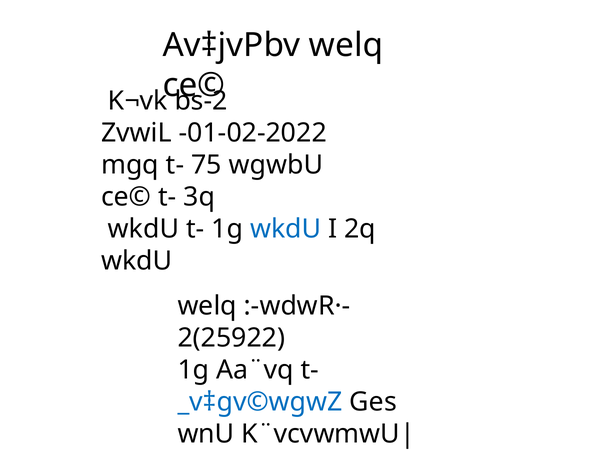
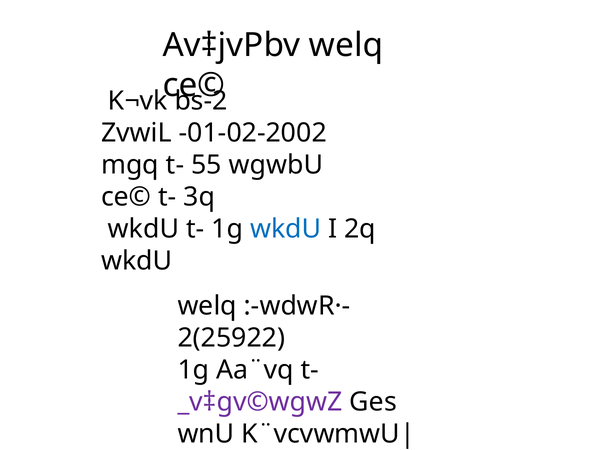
-01-02-2022: -01-02-2022 -> -01-02-2002
75: 75 -> 55
_v‡gv©wgwZ colour: blue -> purple
